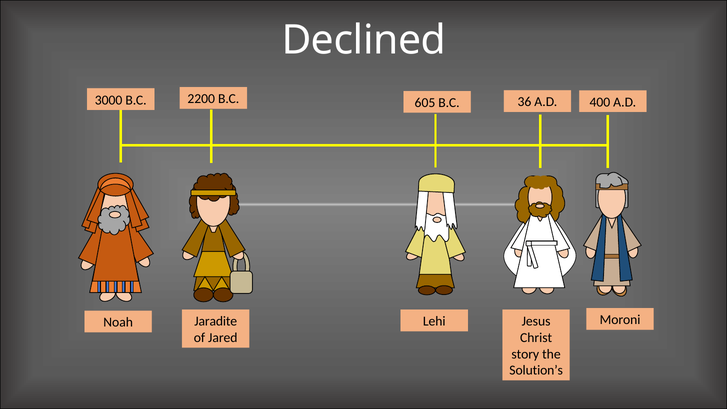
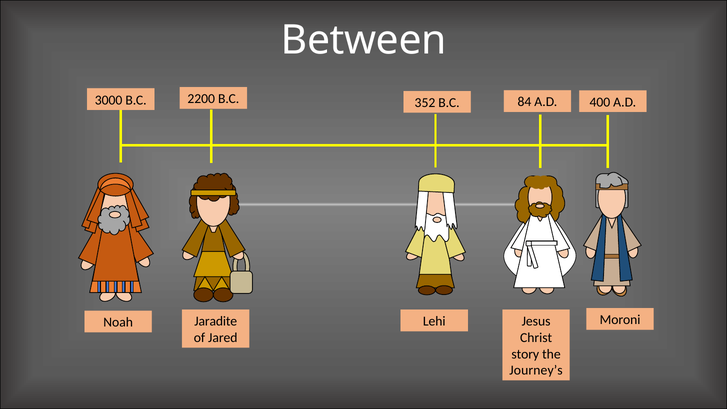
Declined: Declined -> Between
605: 605 -> 352
36: 36 -> 84
Solution’s: Solution’s -> Journey’s
